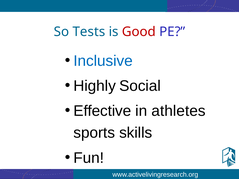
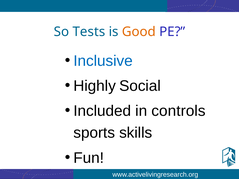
Good colour: red -> orange
Effective: Effective -> Included
athletes: athletes -> controls
